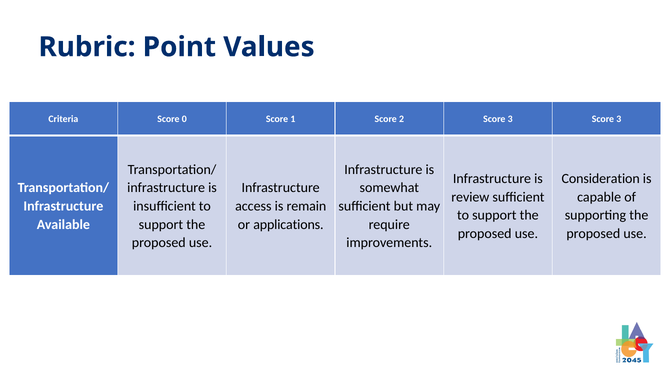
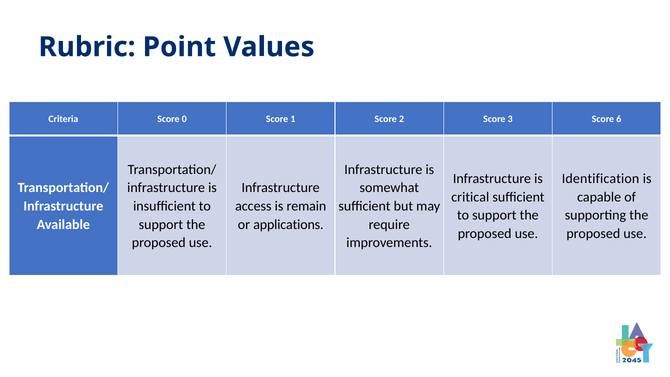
3 Score 3: 3 -> 6
Consideration: Consideration -> Identification
review: review -> critical
